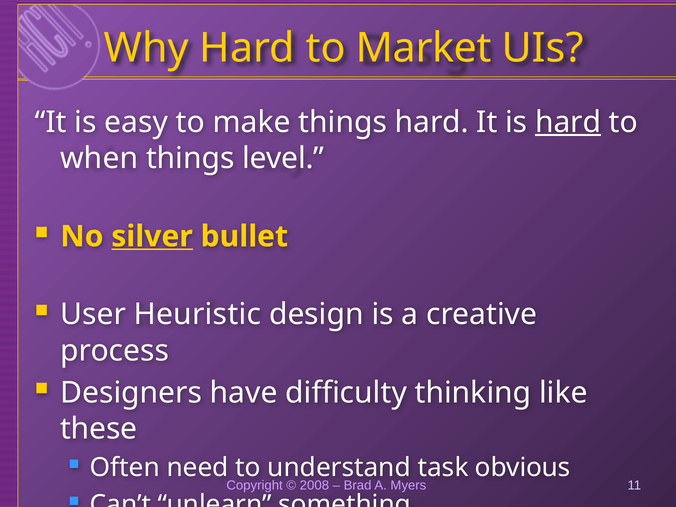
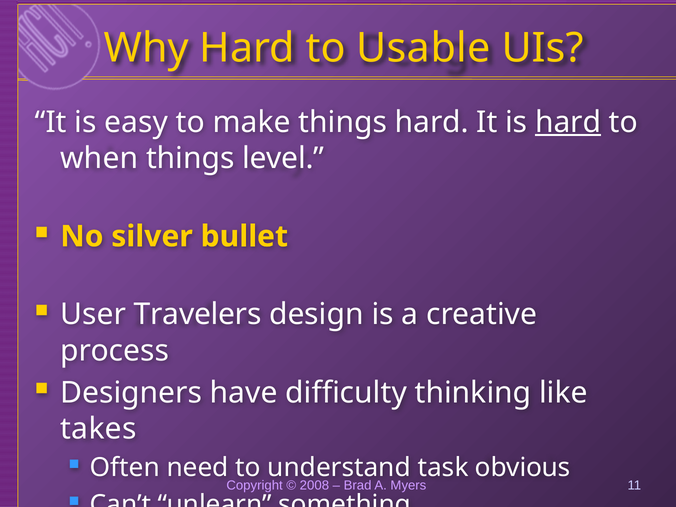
Market: Market -> Usable
silver underline: present -> none
Heuristic: Heuristic -> Travelers
these: these -> takes
